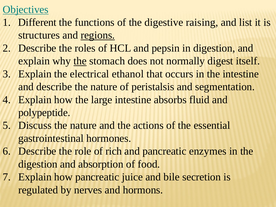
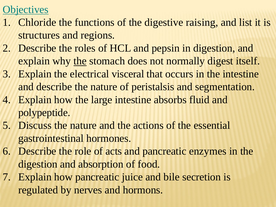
Different: Different -> Chloride
regions underline: present -> none
ethanol: ethanol -> visceral
rich: rich -> acts
